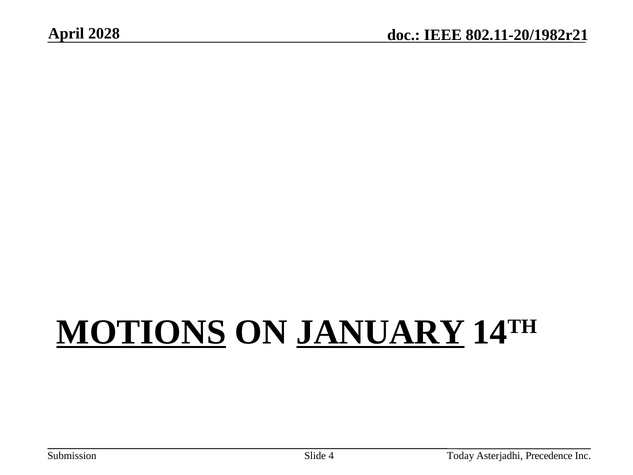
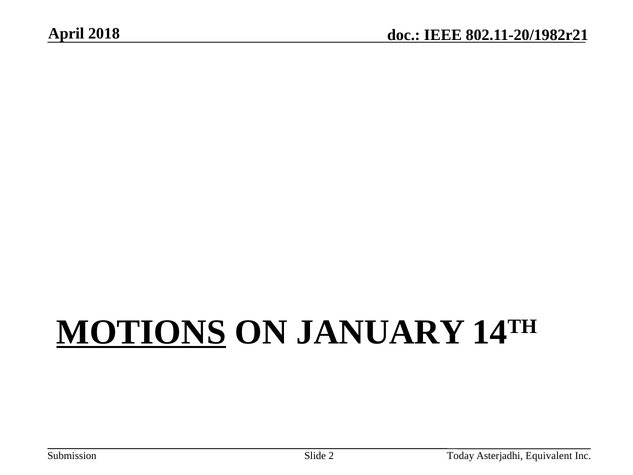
2028: 2028 -> 2018
JANUARY underline: present -> none
4: 4 -> 2
Precedence: Precedence -> Equivalent
